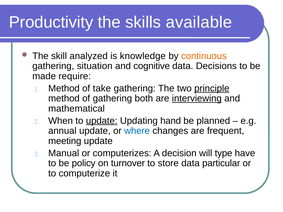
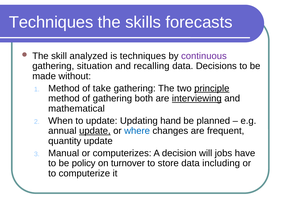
Productivity at (51, 22): Productivity -> Techniques
available: available -> forecasts
is knowledge: knowledge -> techniques
continuous colour: orange -> purple
cognitive: cognitive -> recalling
require: require -> without
update at (102, 121) underline: present -> none
update at (95, 131) underline: none -> present
meeting: meeting -> quantity
type: type -> jobs
particular: particular -> including
